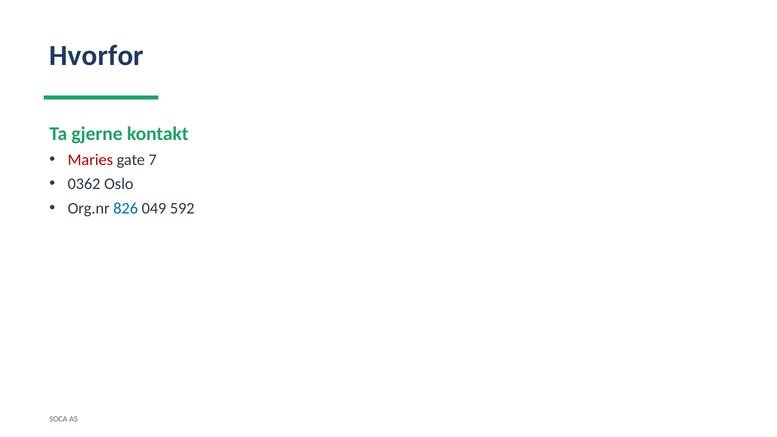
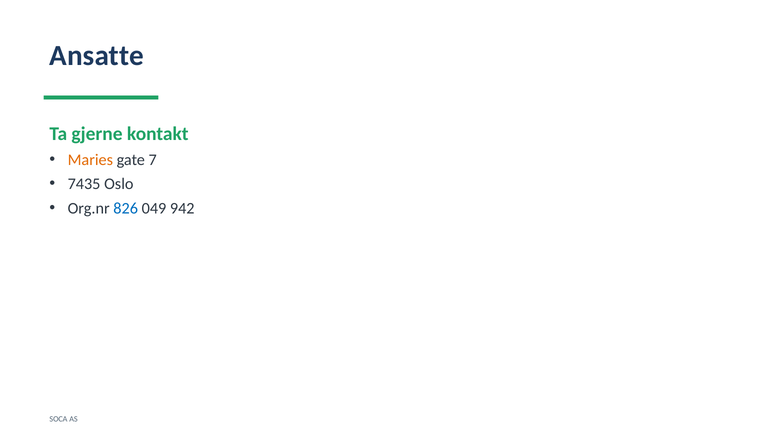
Hvorfor: Hvorfor -> Ansatte
Maries colour: red -> orange
0362: 0362 -> 7435
592: 592 -> 942
